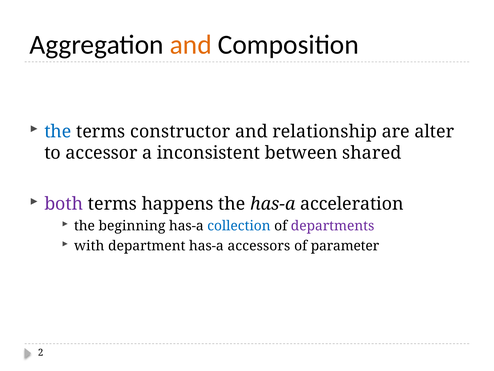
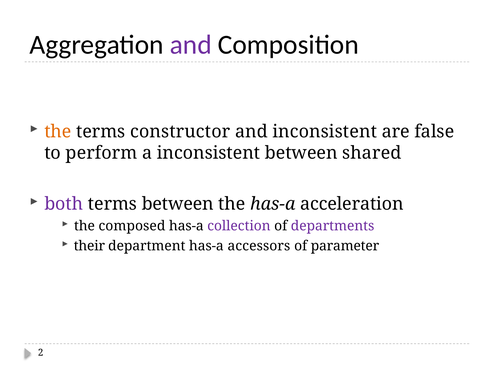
and at (191, 45) colour: orange -> purple
the at (58, 131) colour: blue -> orange
and relationship: relationship -> inconsistent
alter: alter -> false
accessor: accessor -> perform
terms happens: happens -> between
beginning: beginning -> composed
collection colour: blue -> purple
with: with -> their
